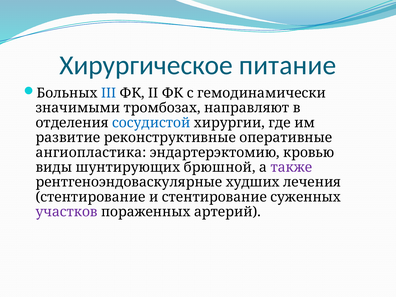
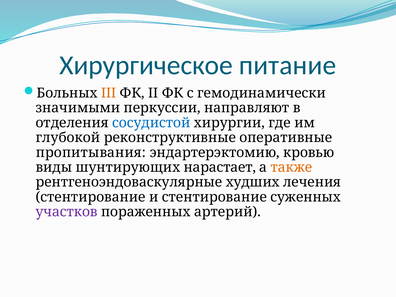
III colour: blue -> orange
тромбозах: тромбозах -> перкуссии
развитие: развитие -> глубокой
ангиопластика: ангиопластика -> пропитывания
брюшной: брюшной -> нарастает
также colour: purple -> orange
